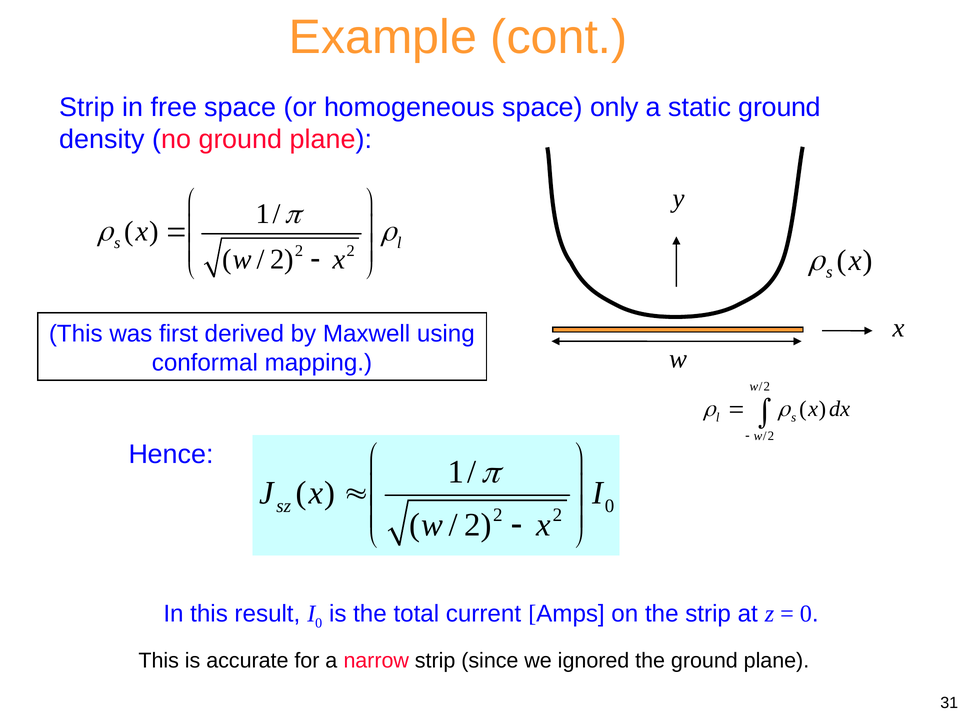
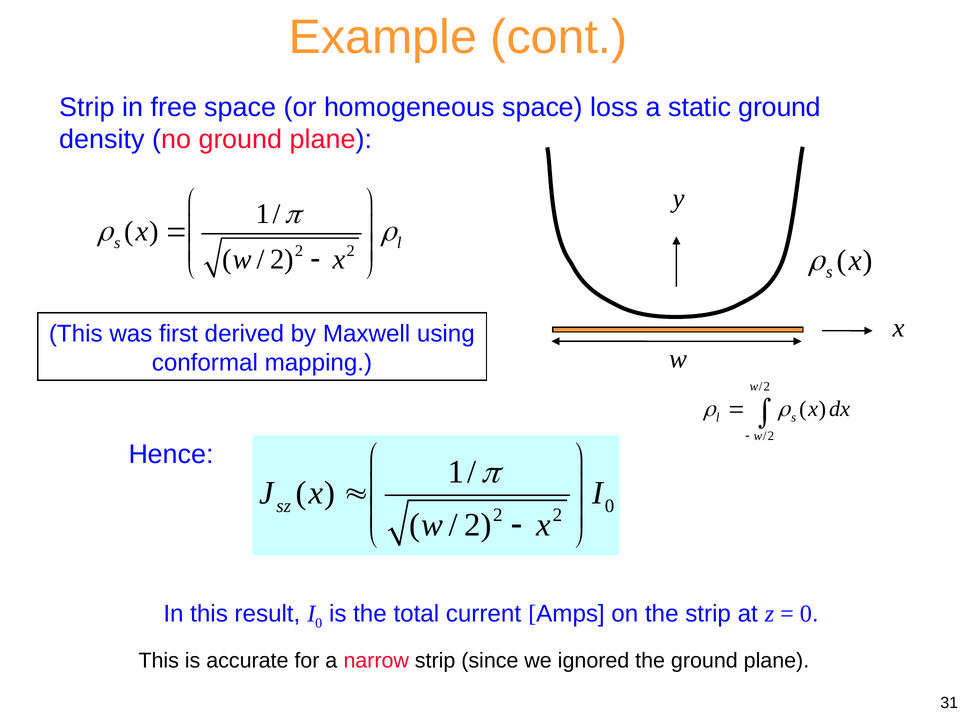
only: only -> loss
